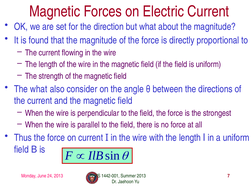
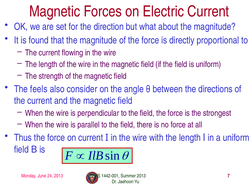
The what: what -> feels
